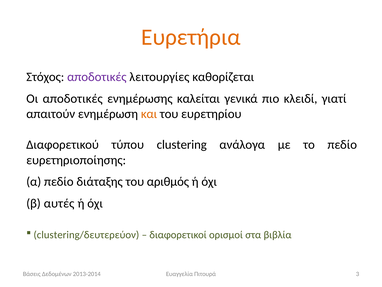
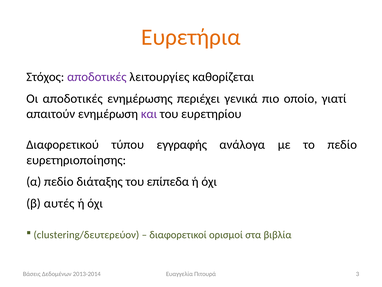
καλείται: καλείται -> περιέχει
κλειδί: κλειδί -> οποίο
και colour: orange -> purple
clustering: clustering -> εγγραφής
αριθμός: αριθμός -> επίπεδα
